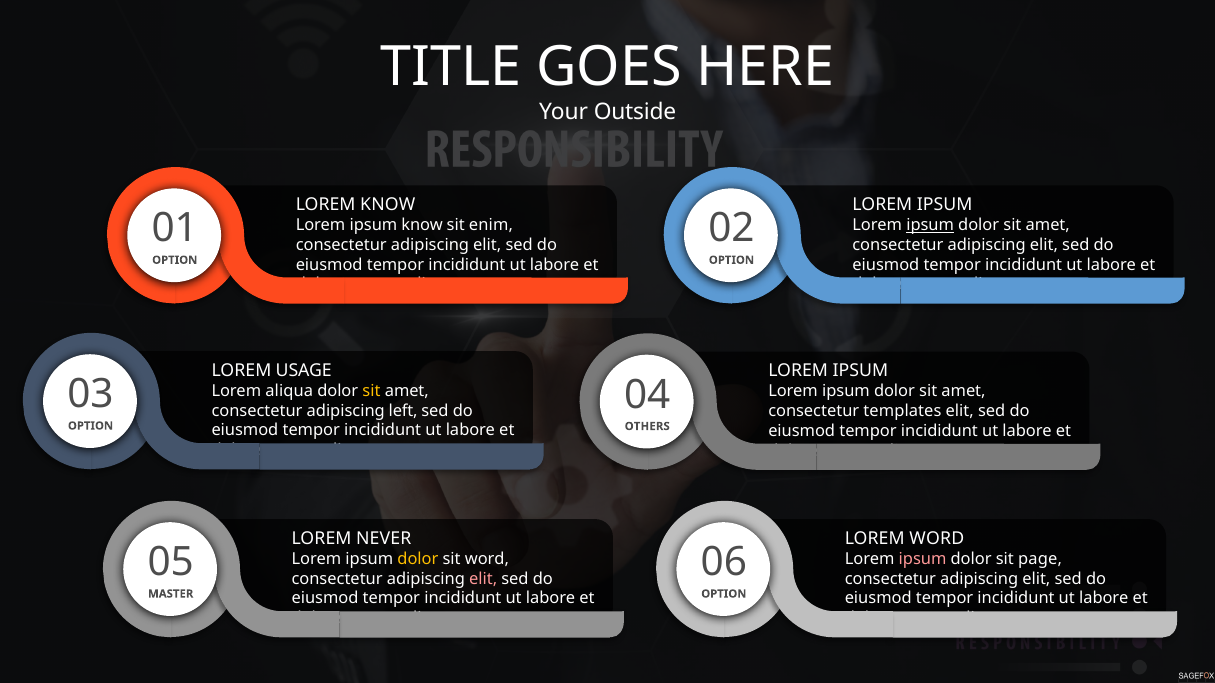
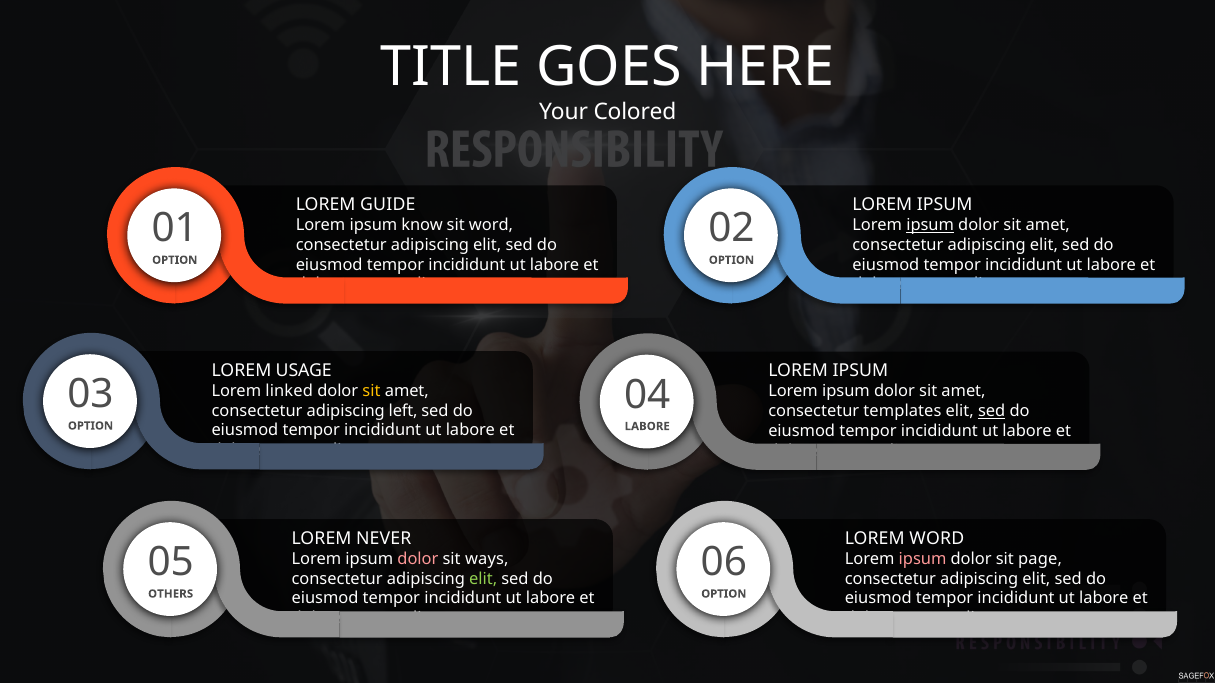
Outside: Outside -> Colored
KNOW at (388, 205): KNOW -> GUIDE
sit enim: enim -> word
aliqua at (289, 391): aliqua -> linked
sed at (992, 412) underline: none -> present
OTHERS at (647, 427): OTHERS -> LABORE
dolor at (418, 559) colour: yellow -> pink
sit word: word -> ways
elit at (483, 579) colour: pink -> light green
MASTER: MASTER -> OTHERS
